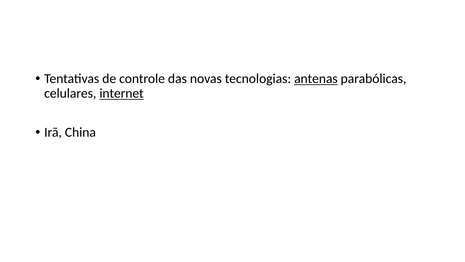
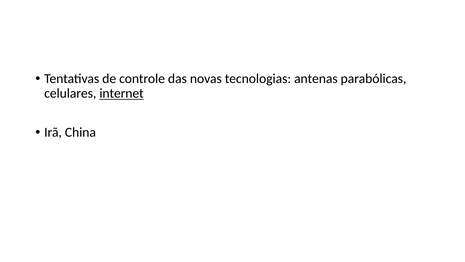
antenas underline: present -> none
